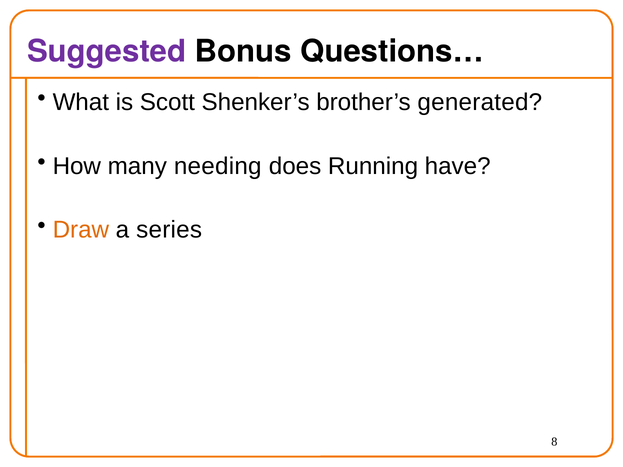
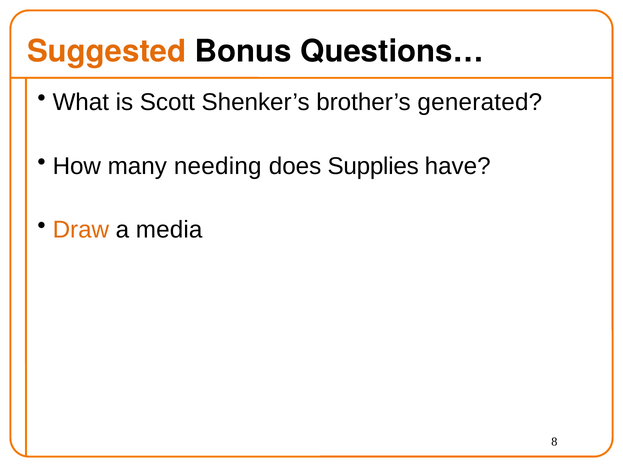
Suggested colour: purple -> orange
Running: Running -> Supplies
series: series -> media
